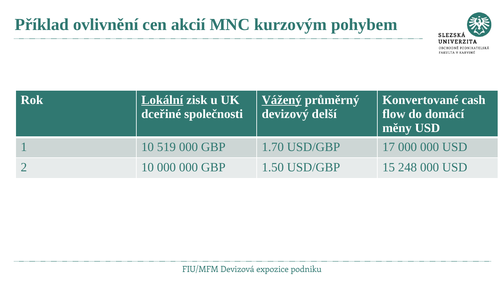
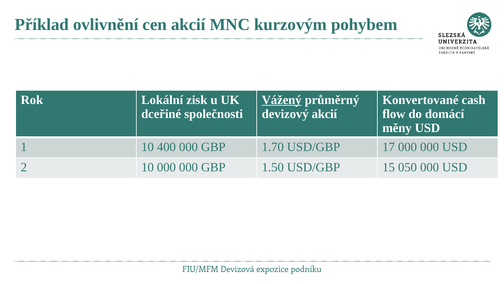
Lokální underline: present -> none
devizový delší: delší -> akcií
519: 519 -> 400
248: 248 -> 050
